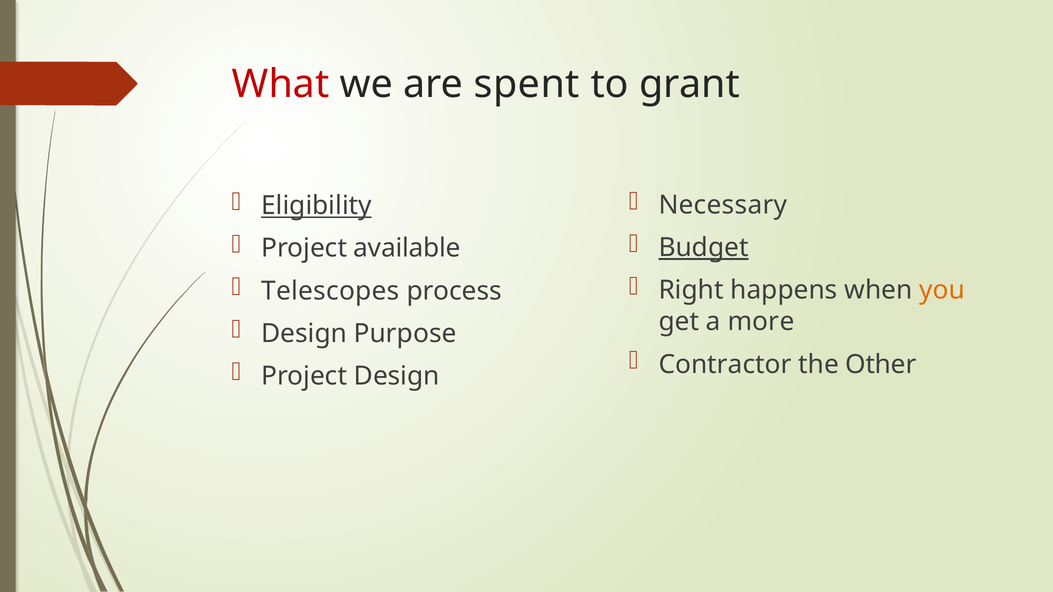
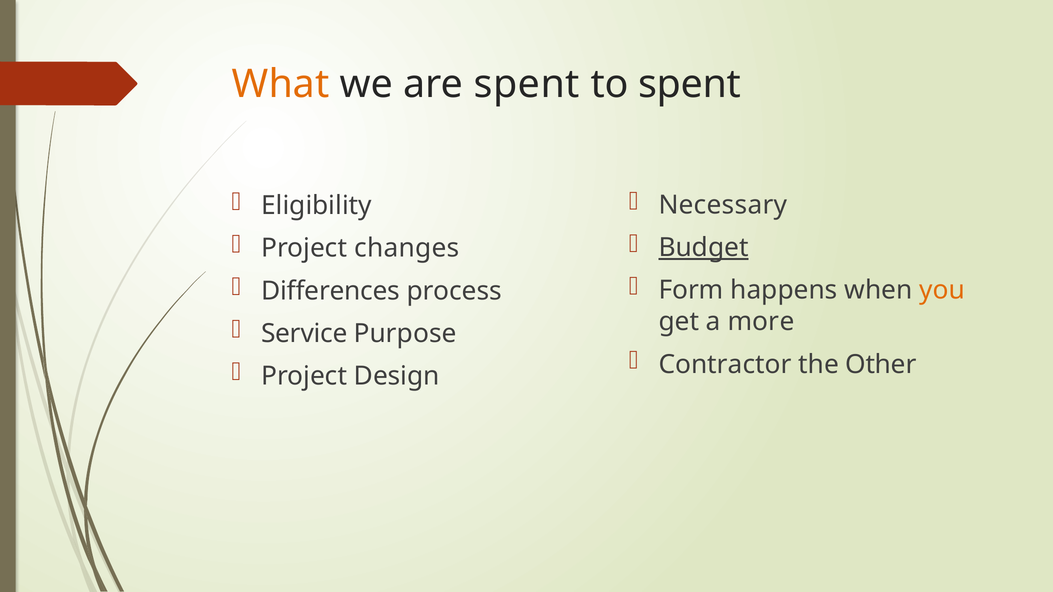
What colour: red -> orange
to grant: grant -> spent
Eligibility underline: present -> none
available: available -> changes
Right: Right -> Form
Telescopes: Telescopes -> Differences
Design at (304, 334): Design -> Service
